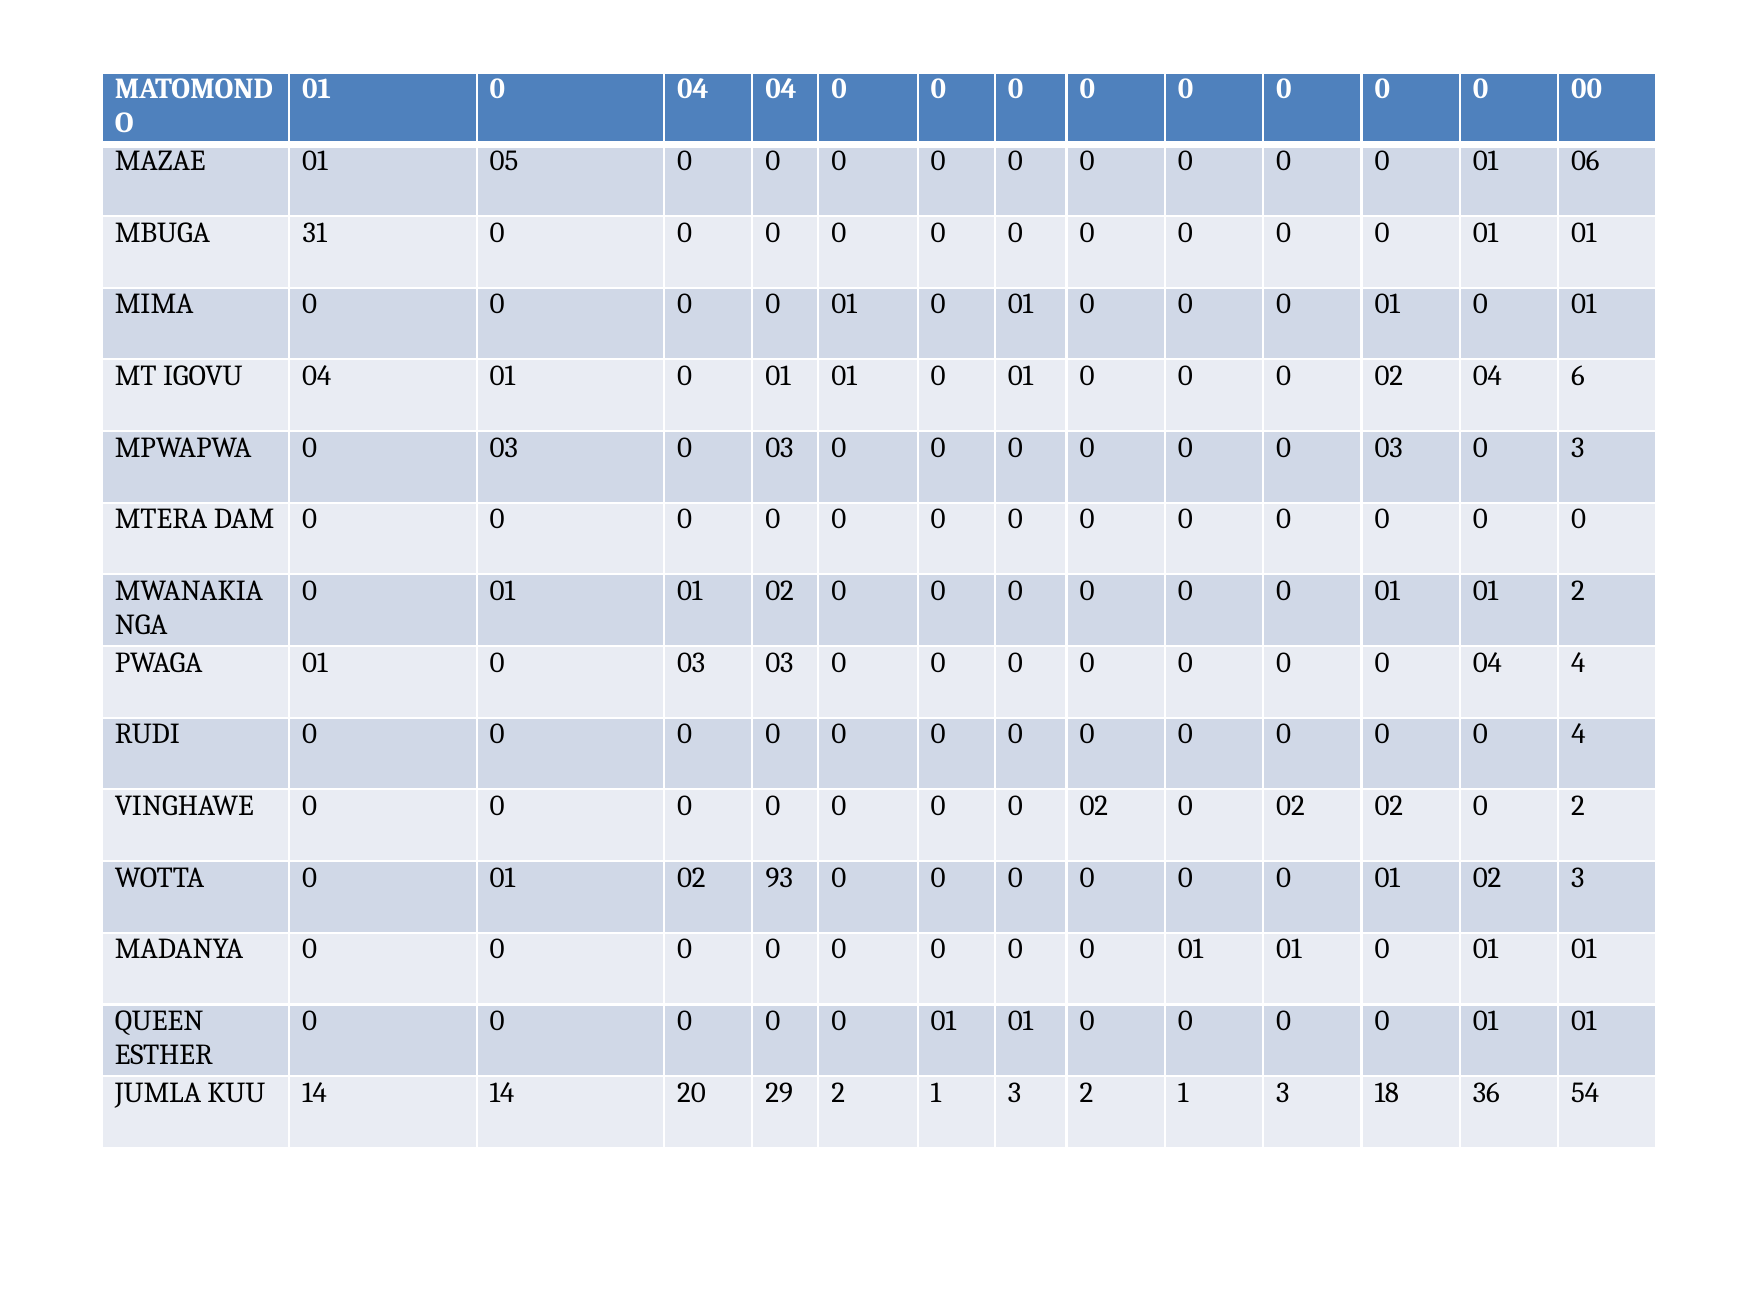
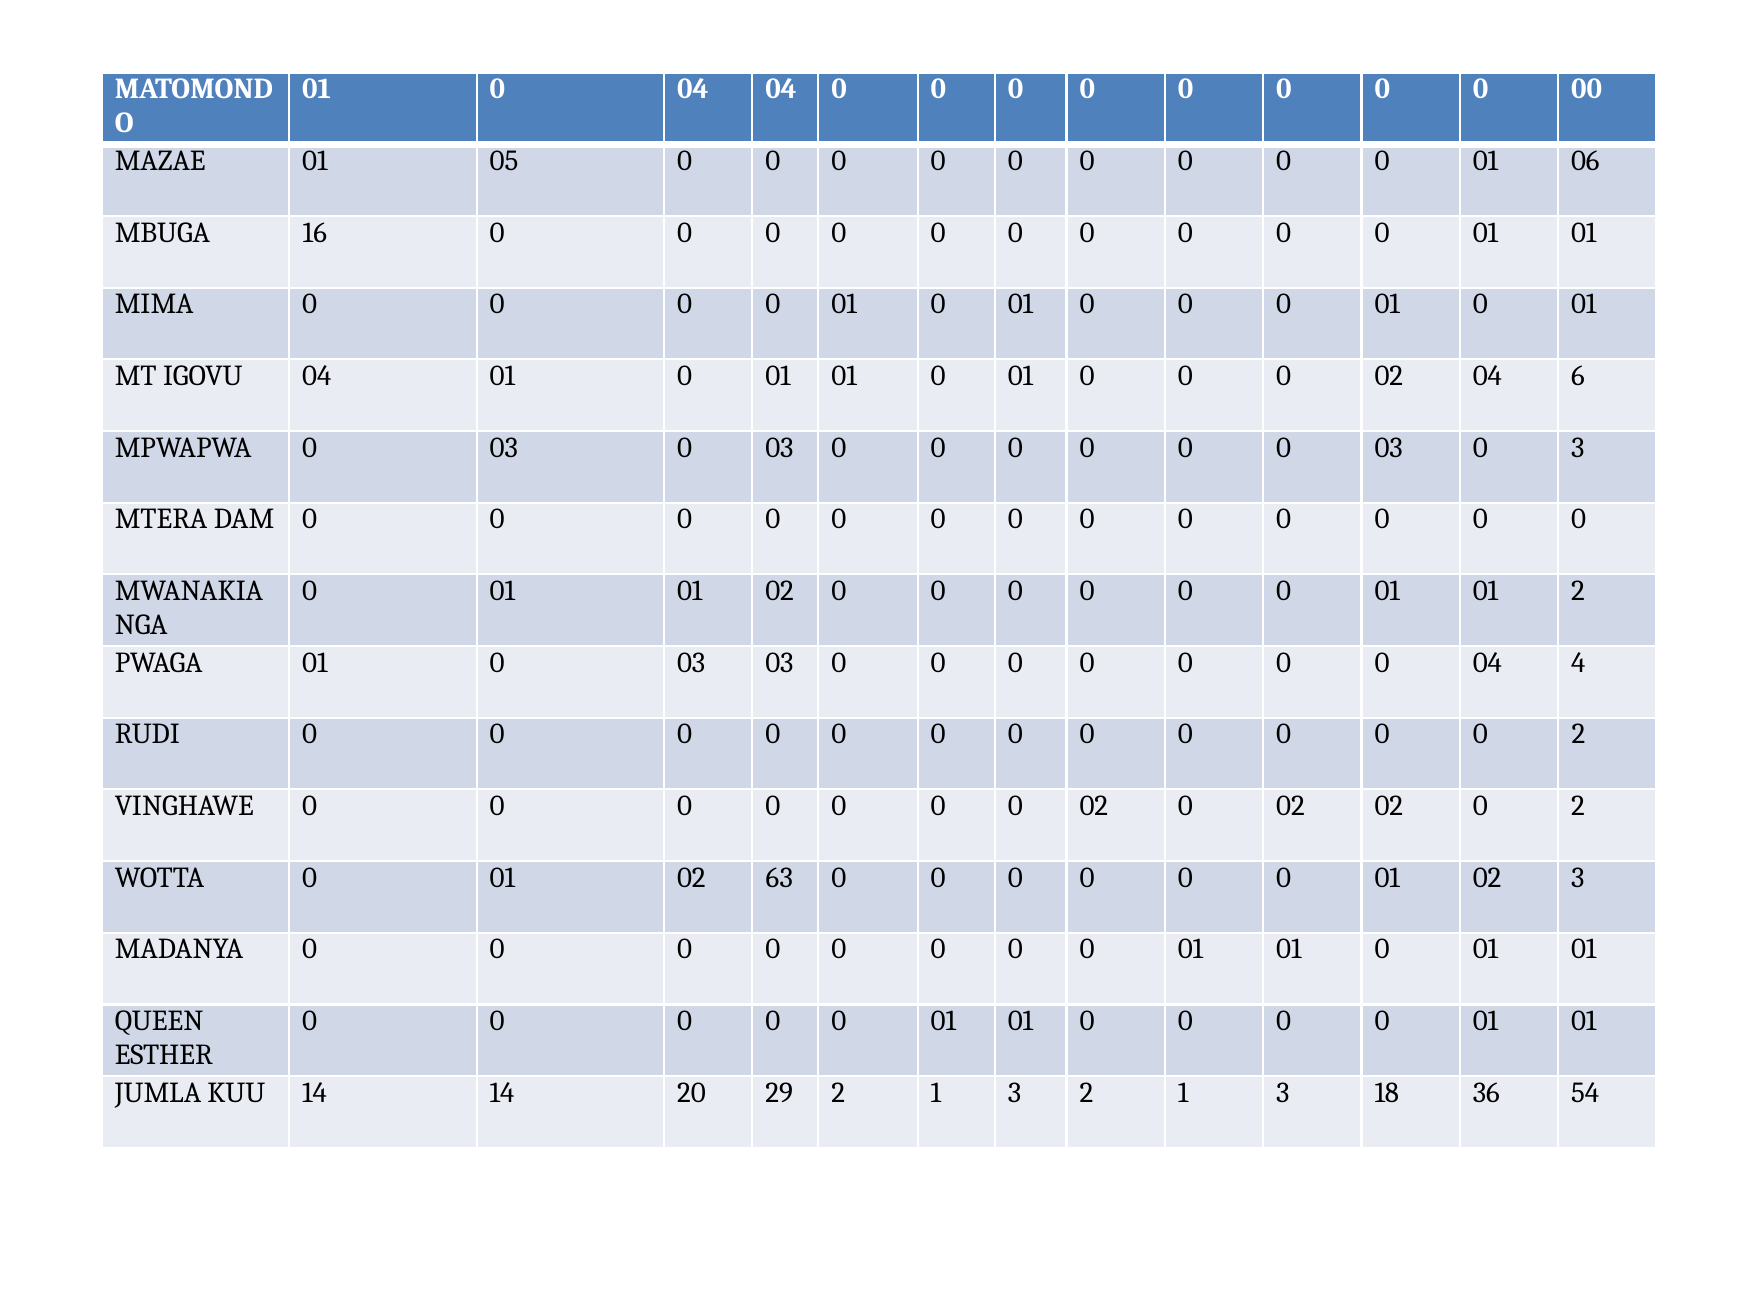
31: 31 -> 16
0 0 4: 4 -> 2
93: 93 -> 63
